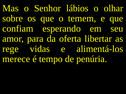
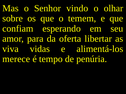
lábios: lábios -> vindo
rege: rege -> viva
